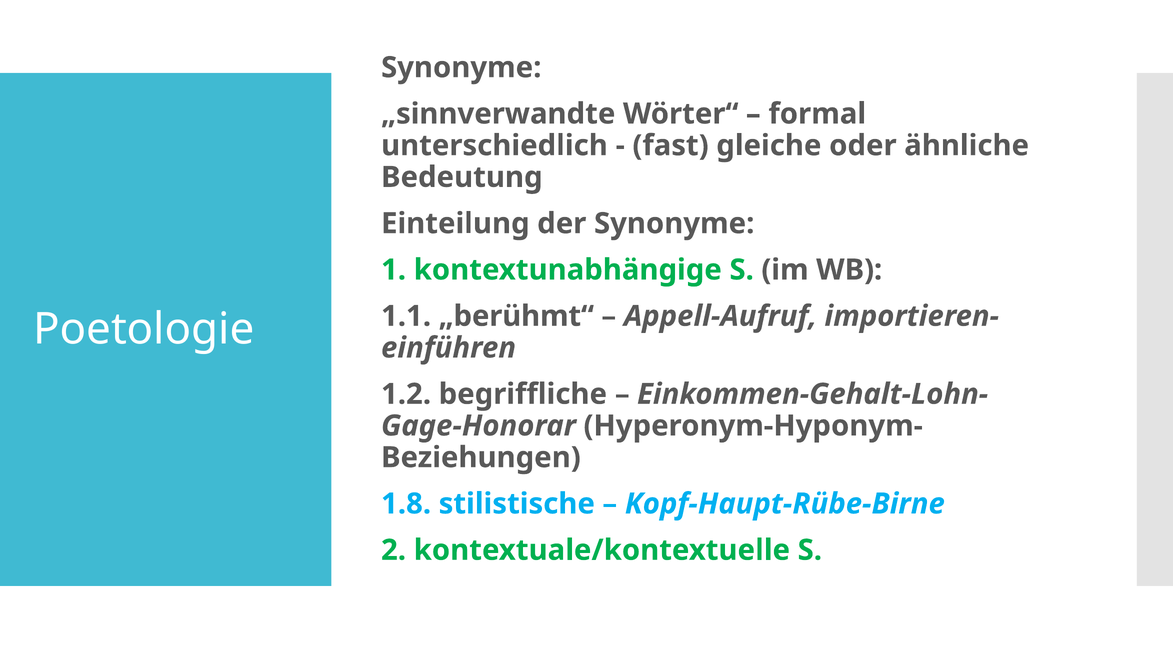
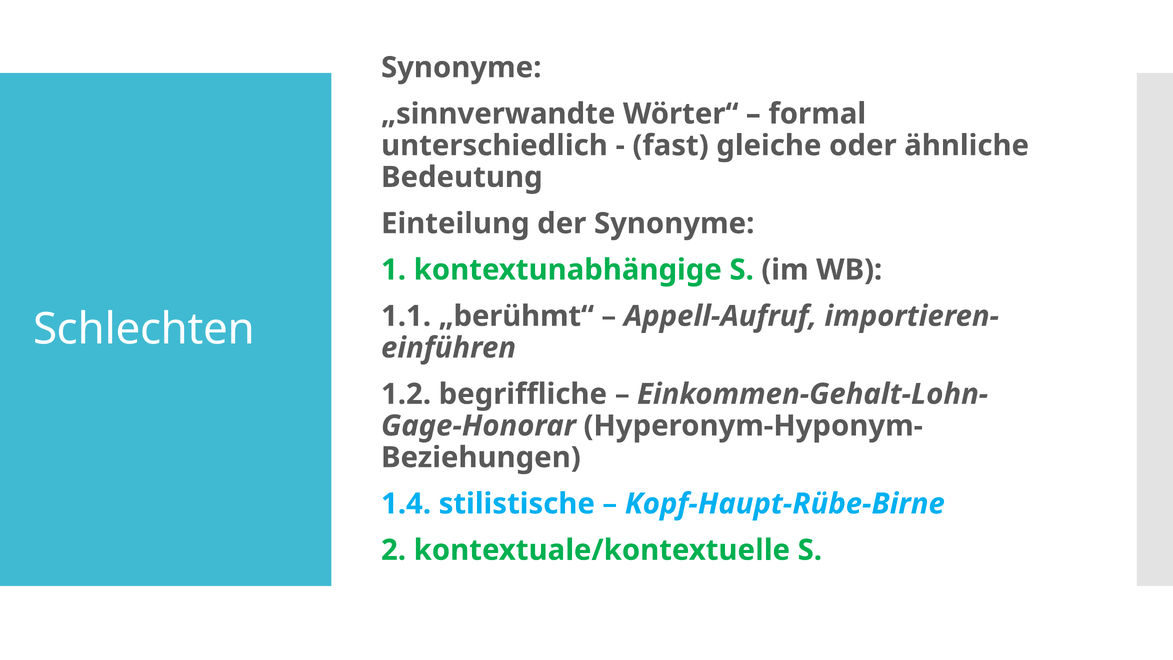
Poetologie: Poetologie -> Schlechten
1.8: 1.8 -> 1.4
